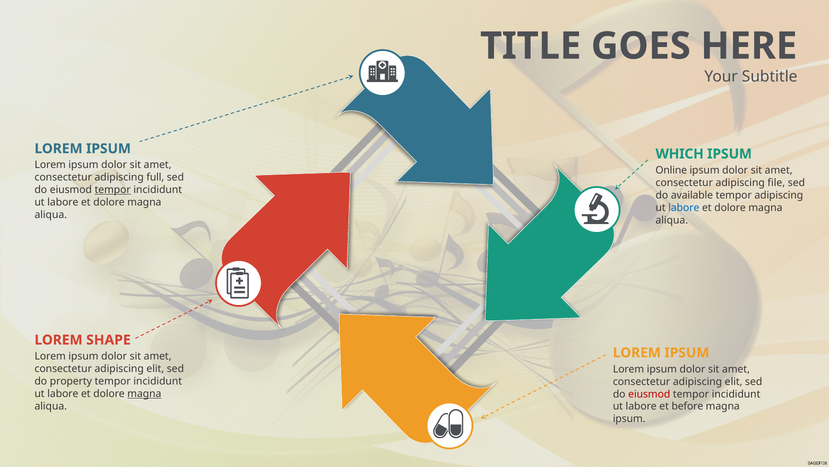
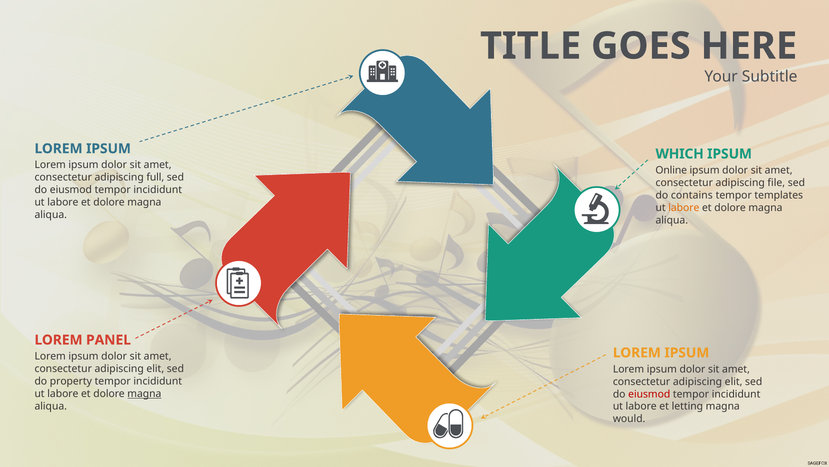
tempor at (113, 190) underline: present -> none
available: available -> contains
tempor adipiscing: adipiscing -> templates
labore at (684, 207) colour: blue -> orange
SHAPE: SHAPE -> PANEL
before: before -> letting
ipsum at (629, 418): ipsum -> would
